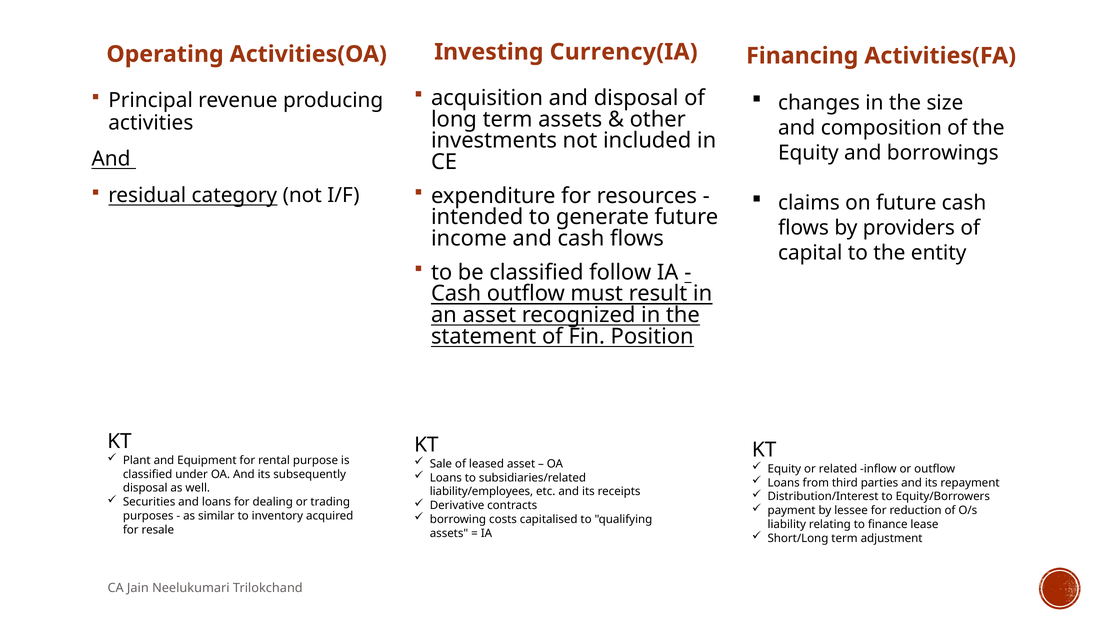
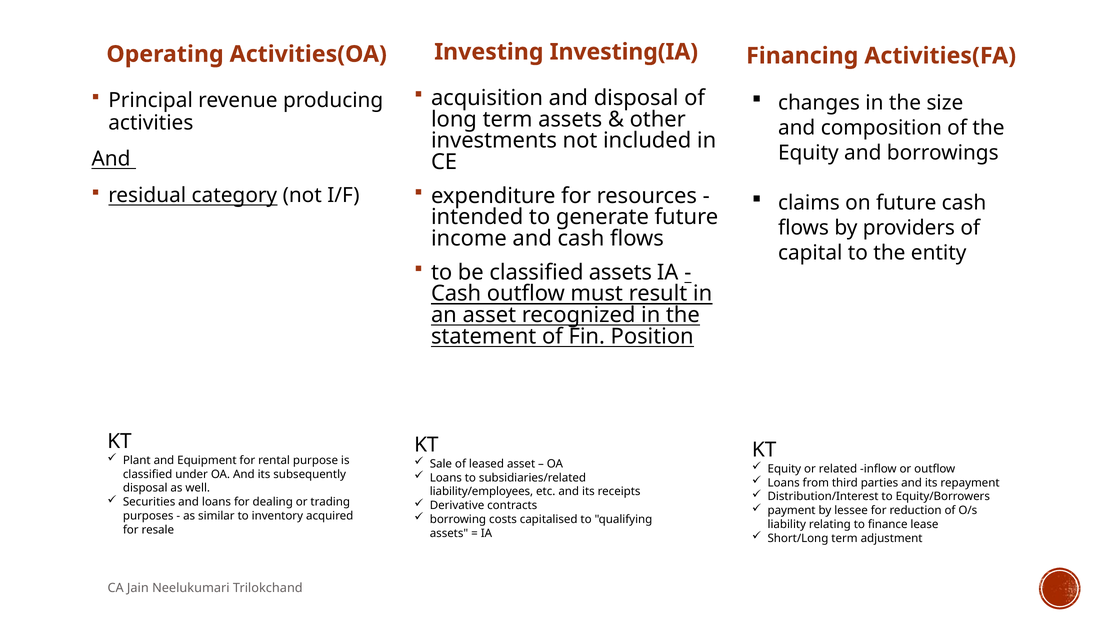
Currency(IA: Currency(IA -> Investing(IA
classified follow: follow -> assets
